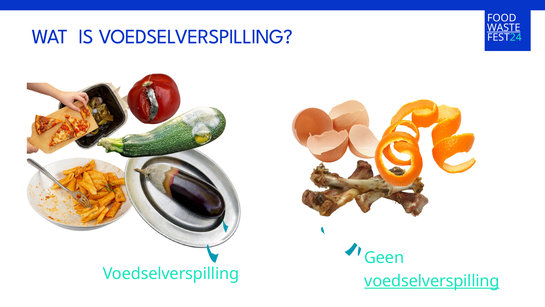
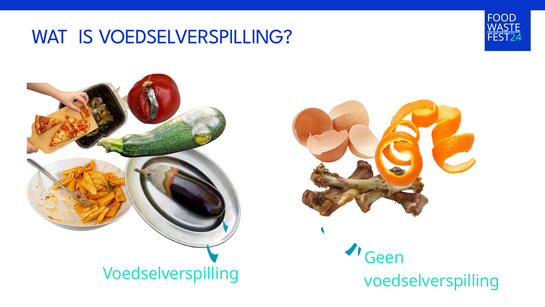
voedselverspilling at (432, 281) underline: present -> none
